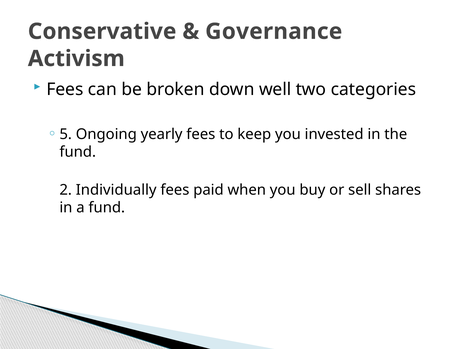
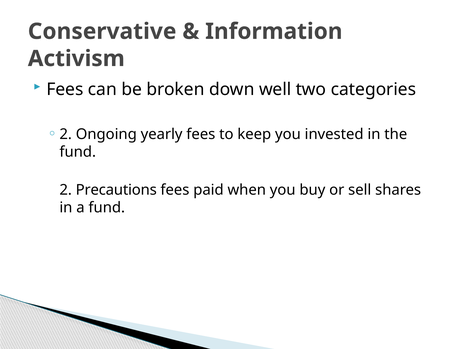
Governance: Governance -> Information
5 at (66, 134): 5 -> 2
Individually: Individually -> Precautions
